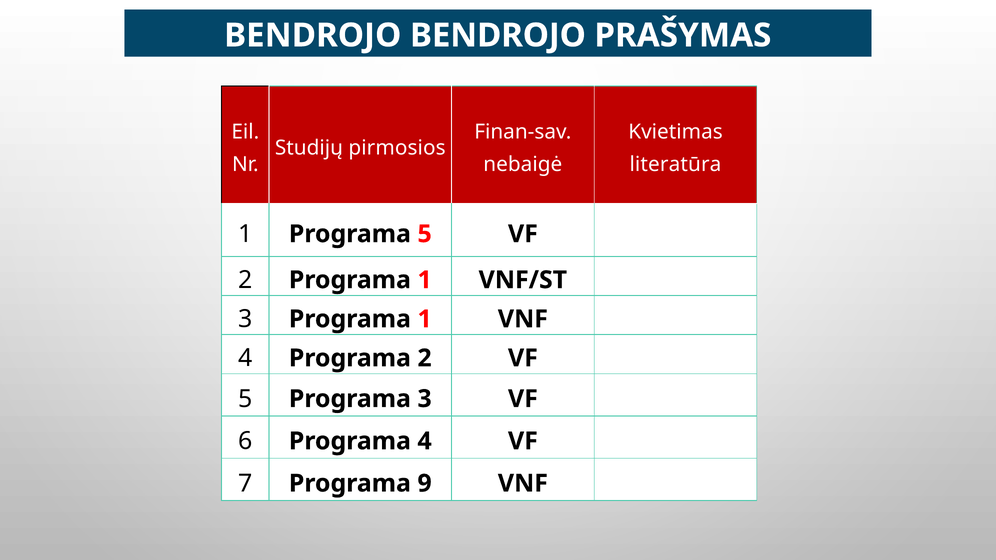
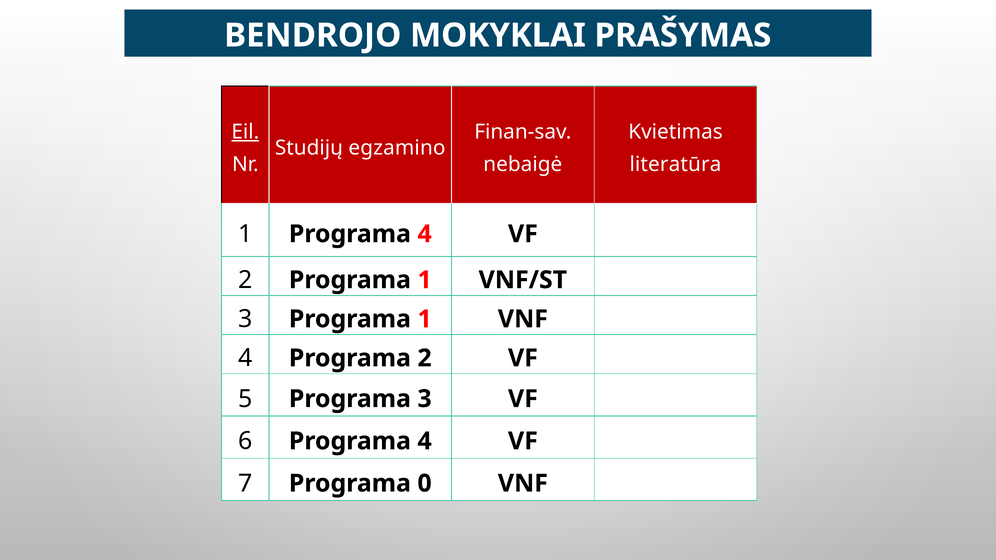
BENDROJO BENDROJO: BENDROJO -> MOKYKLAI
Eil underline: none -> present
pirmosios: pirmosios -> egzamino
1 Programa 5: 5 -> 4
9: 9 -> 0
